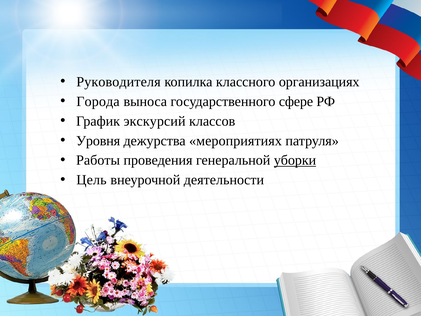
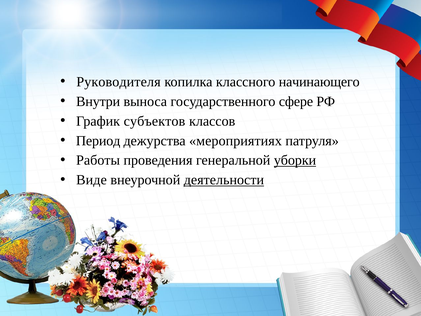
организациях: организациях -> начинающего
Города: Города -> Внутри
экскурсий: экскурсий -> субъектов
Уровня: Уровня -> Период
Цель: Цель -> Виде
деятельности underline: none -> present
